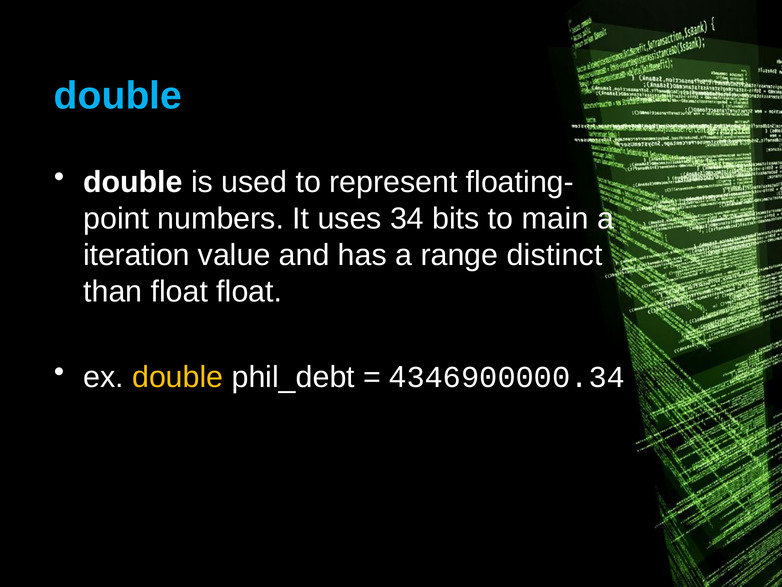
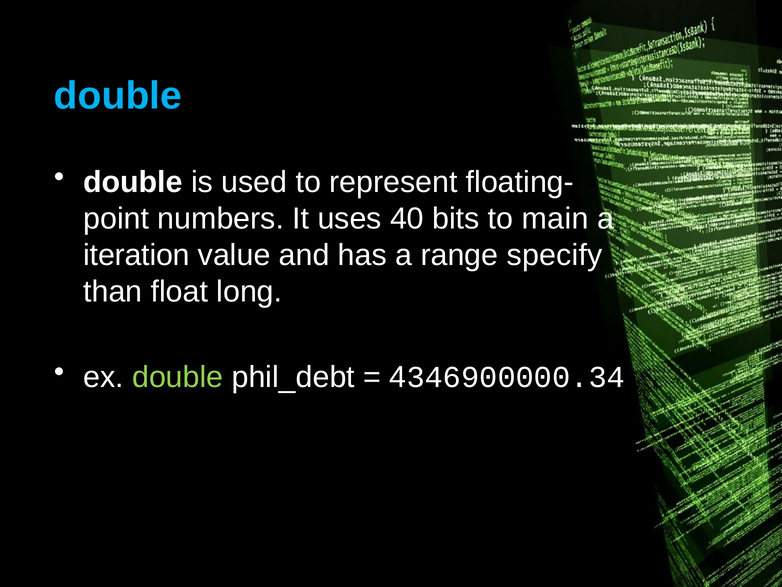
34: 34 -> 40
distinct: distinct -> specify
float float: float -> long
double at (178, 377) colour: yellow -> light green
